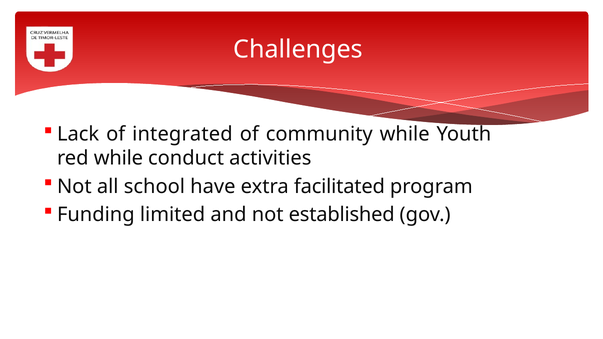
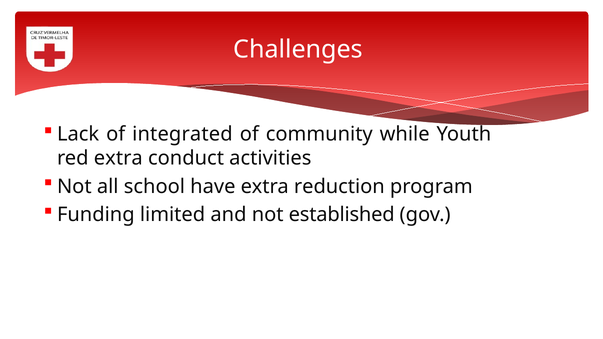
red while: while -> extra
facilitated: facilitated -> reduction
